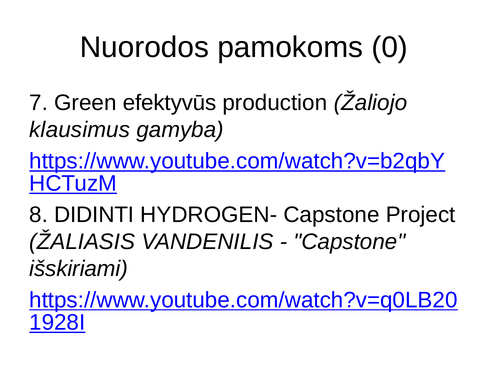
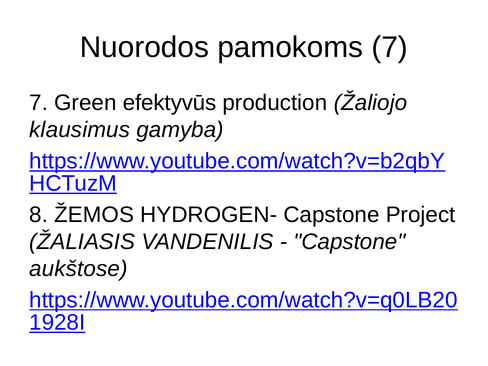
pamokoms 0: 0 -> 7
DIDINTI: DIDINTI -> ŽEMOS
išskiriami: išskiriami -> aukštose
